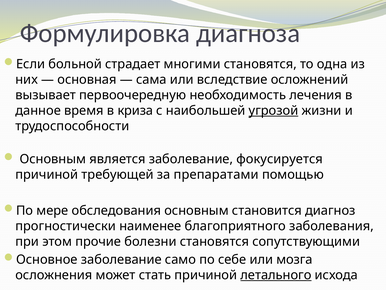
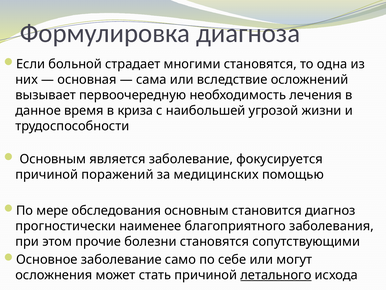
угрозой underline: present -> none
требующей: требующей -> поражений
препаратами: препаратами -> медицинских
мозга: мозга -> могут
